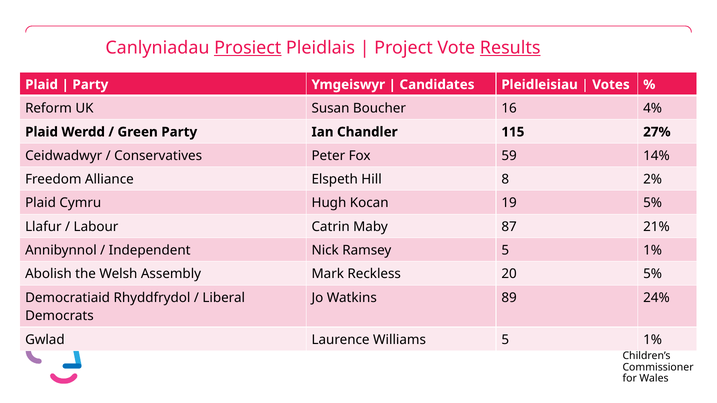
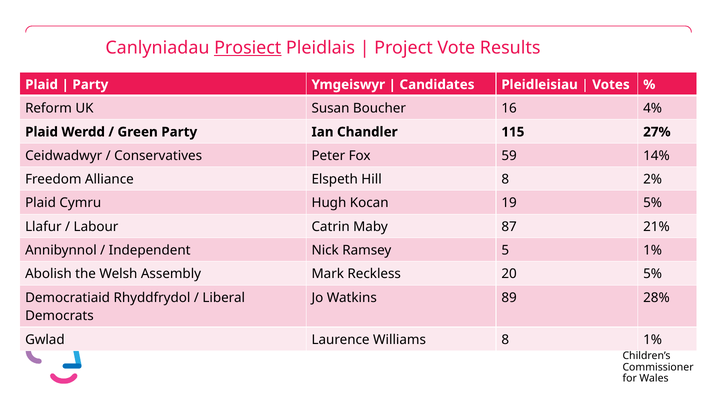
Results underline: present -> none
24%: 24% -> 28%
Williams 5: 5 -> 8
